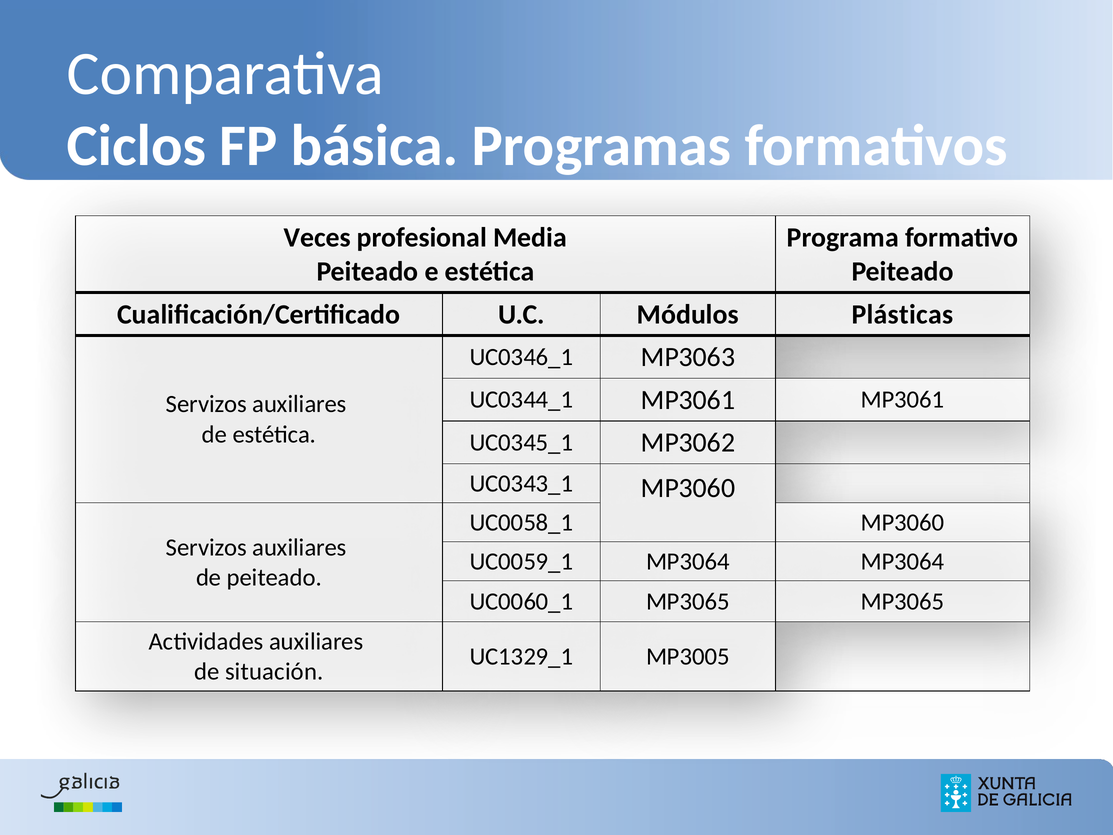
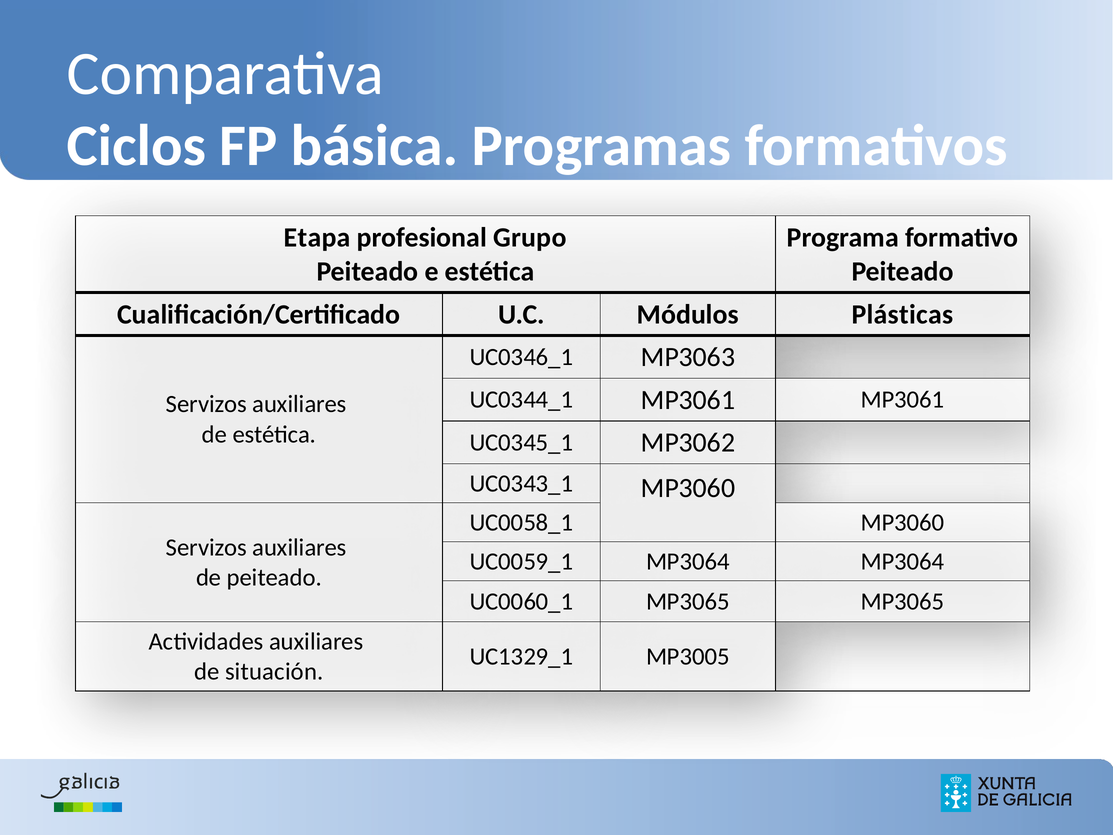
Veces: Veces -> Etapa
Media: Media -> Grupo
